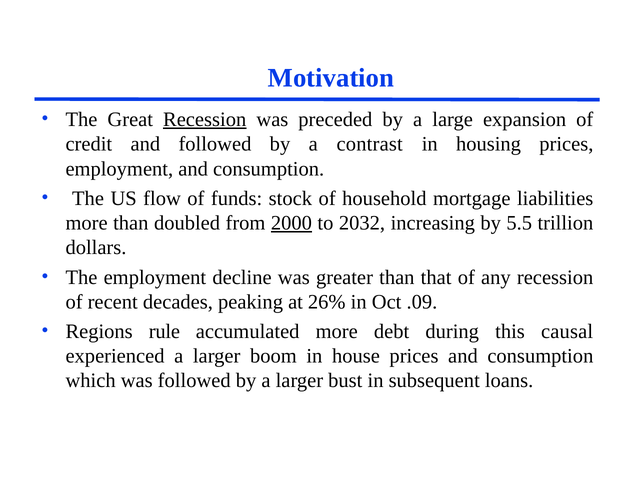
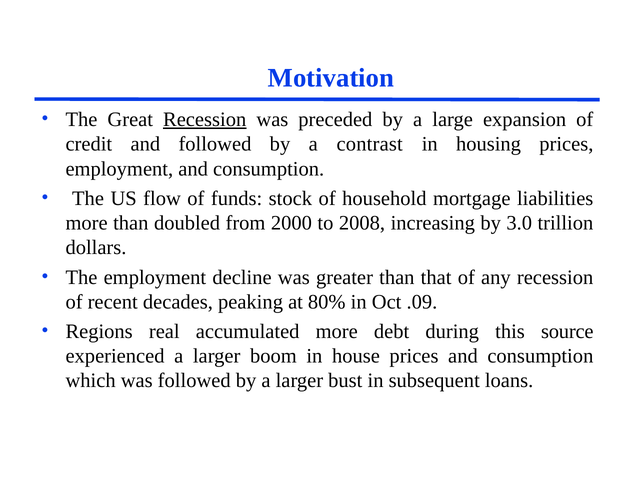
2000 underline: present -> none
2032: 2032 -> 2008
5.5: 5.5 -> 3.0
26%: 26% -> 80%
rule: rule -> real
causal: causal -> source
